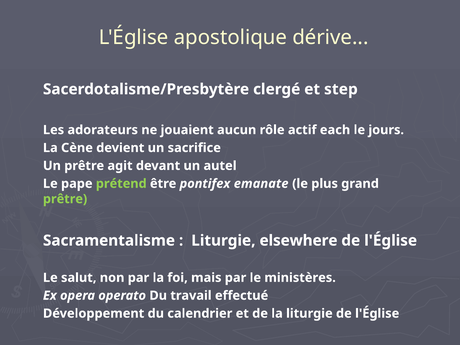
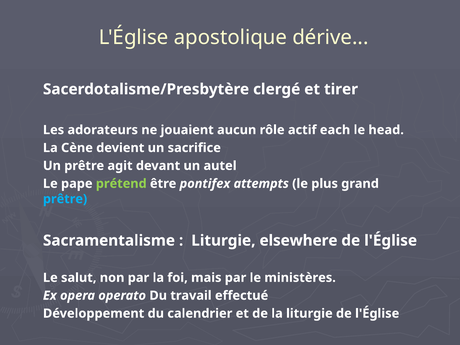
step: step -> tirer
jours: jours -> head
emanate: emanate -> attempts
prêtre at (65, 199) colour: light green -> light blue
